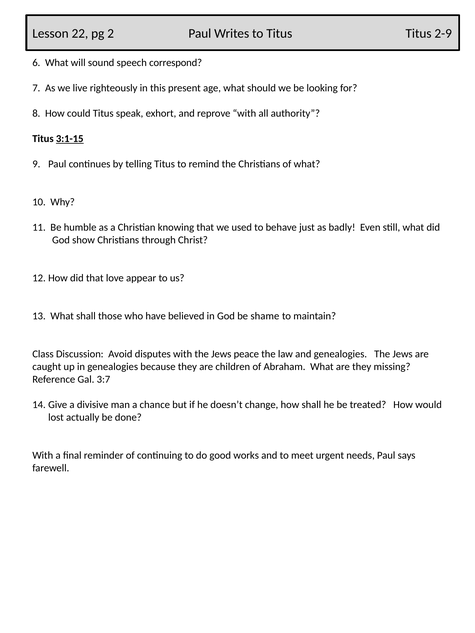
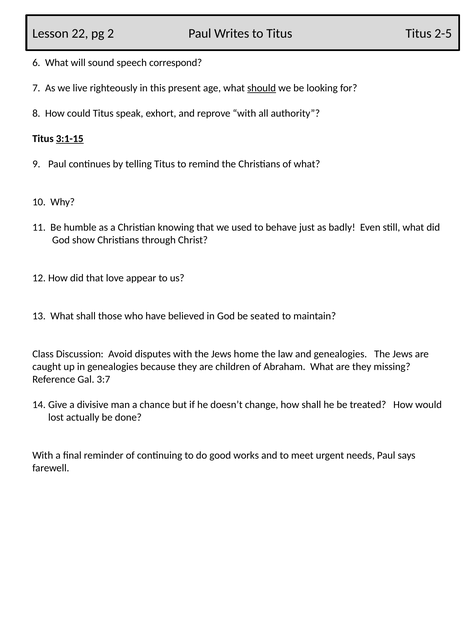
2-9: 2-9 -> 2-5
should underline: none -> present
shame: shame -> seated
peace: peace -> home
